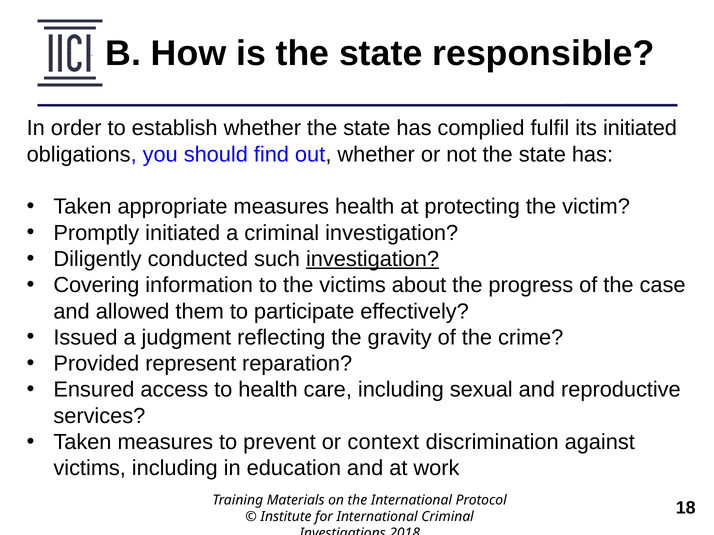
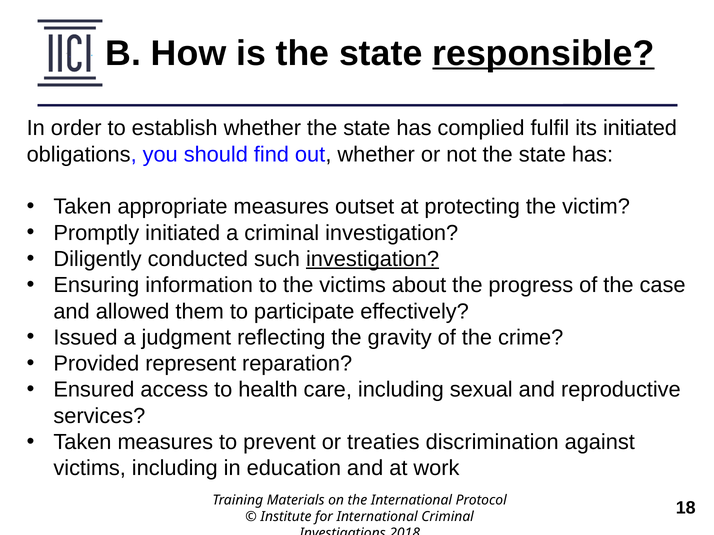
responsible underline: none -> present
measures health: health -> outset
Covering: Covering -> Ensuring
context: context -> treaties
